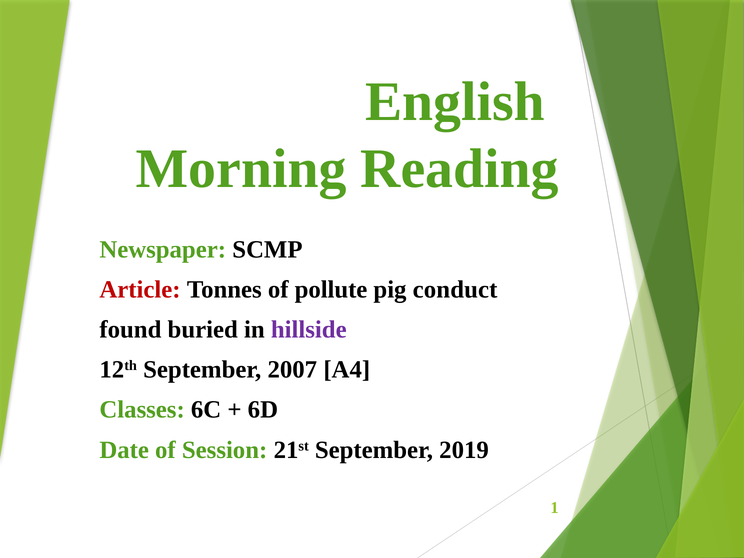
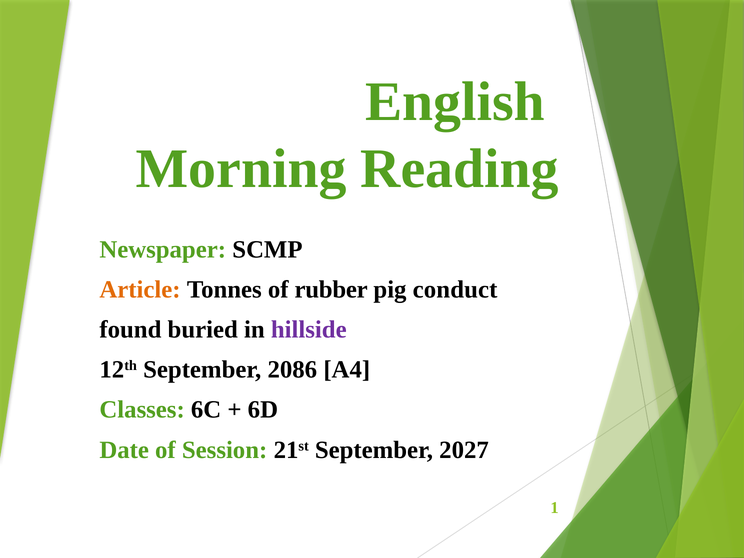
Article colour: red -> orange
pollute: pollute -> rubber
2007: 2007 -> 2086
2019: 2019 -> 2027
